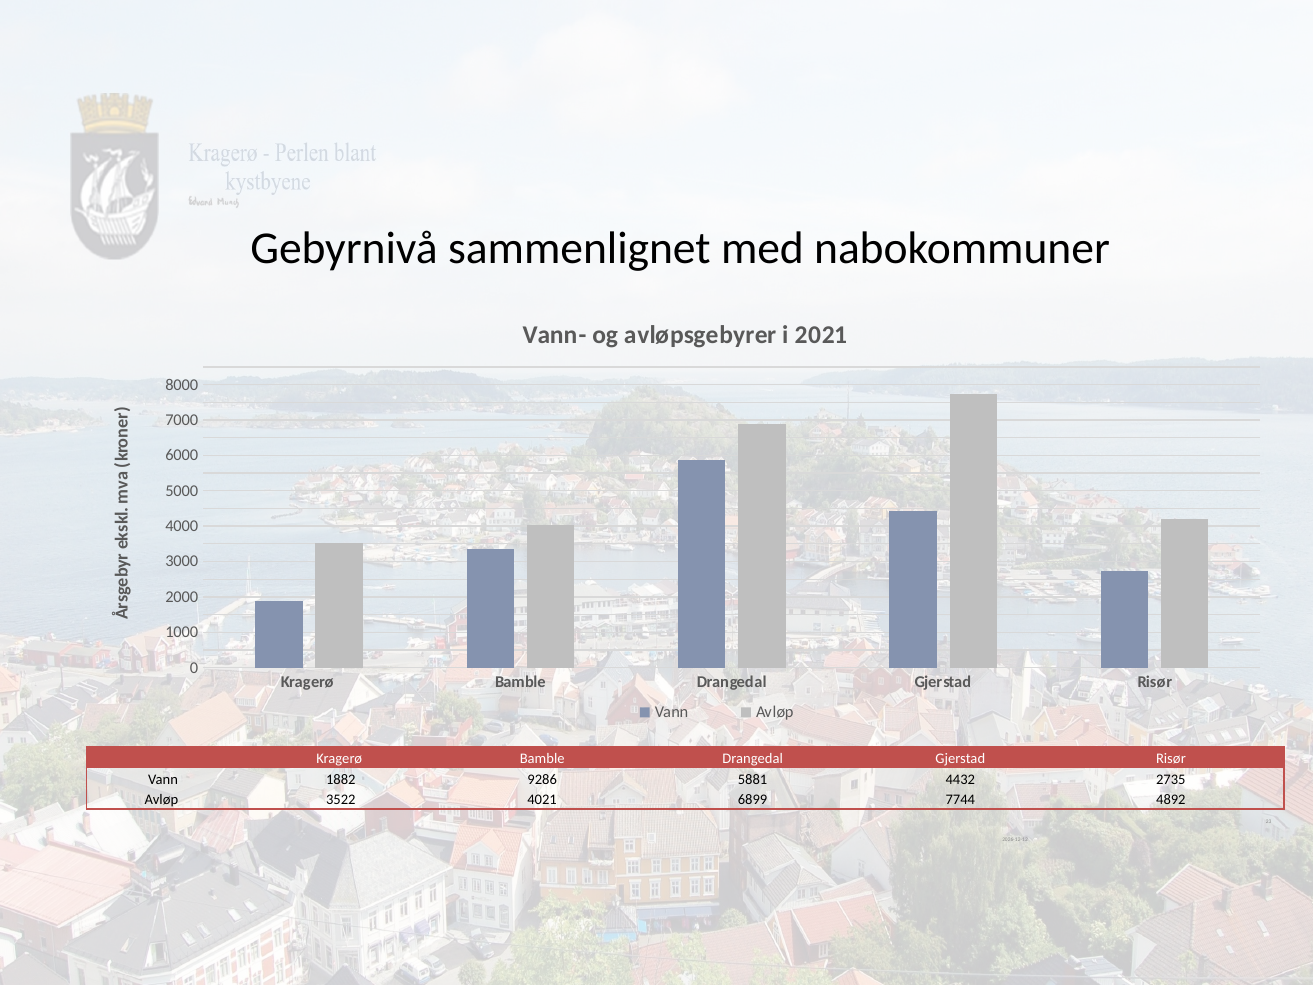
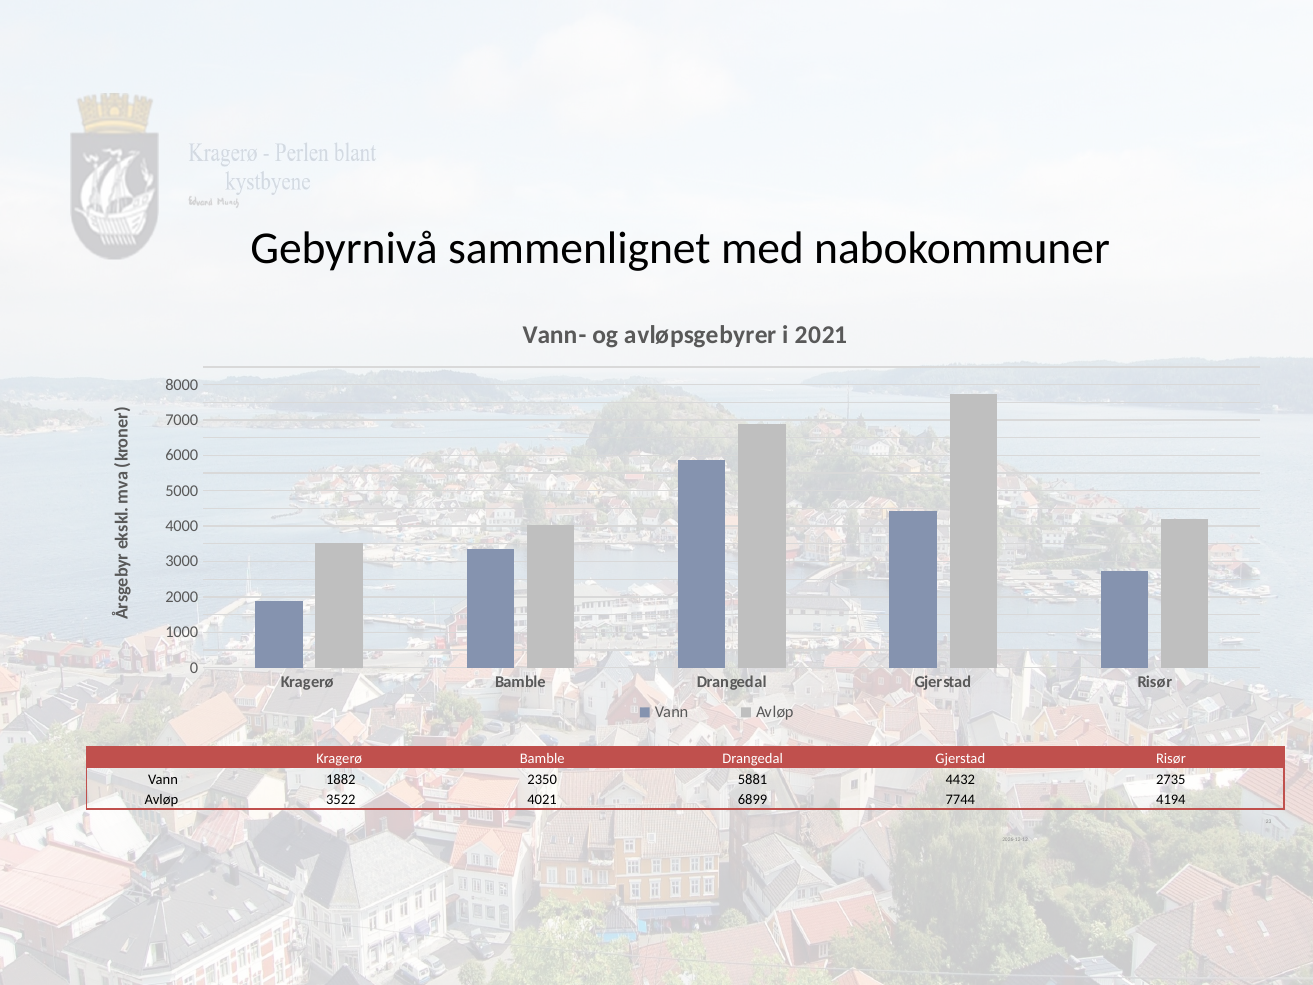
9286: 9286 -> 2350
4892: 4892 -> 4194
